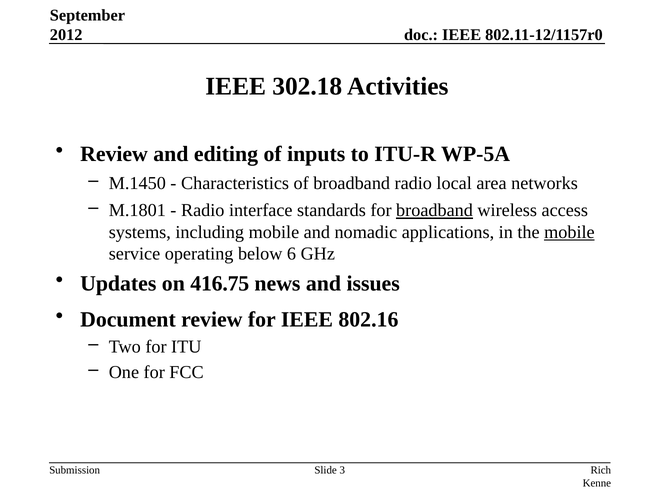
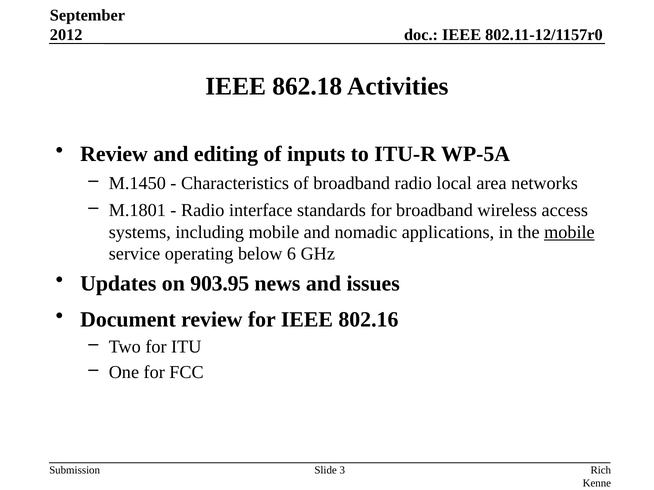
302.18: 302.18 -> 862.18
broadband at (435, 211) underline: present -> none
416.75: 416.75 -> 903.95
